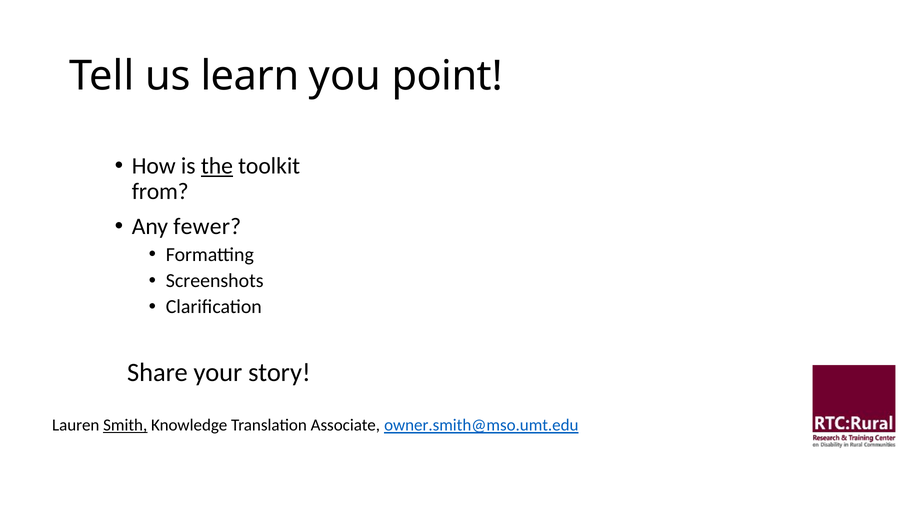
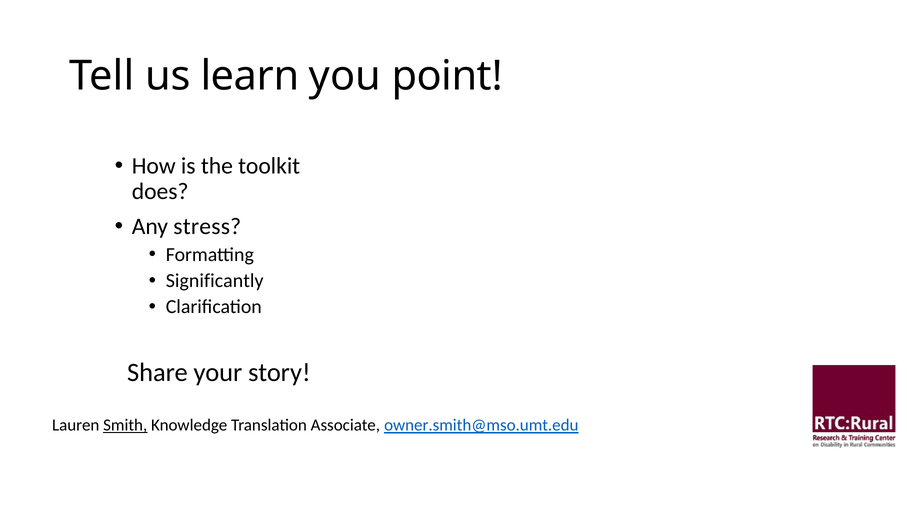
the underline: present -> none
from: from -> does
fewer: fewer -> stress
Screenshots: Screenshots -> Significantly
